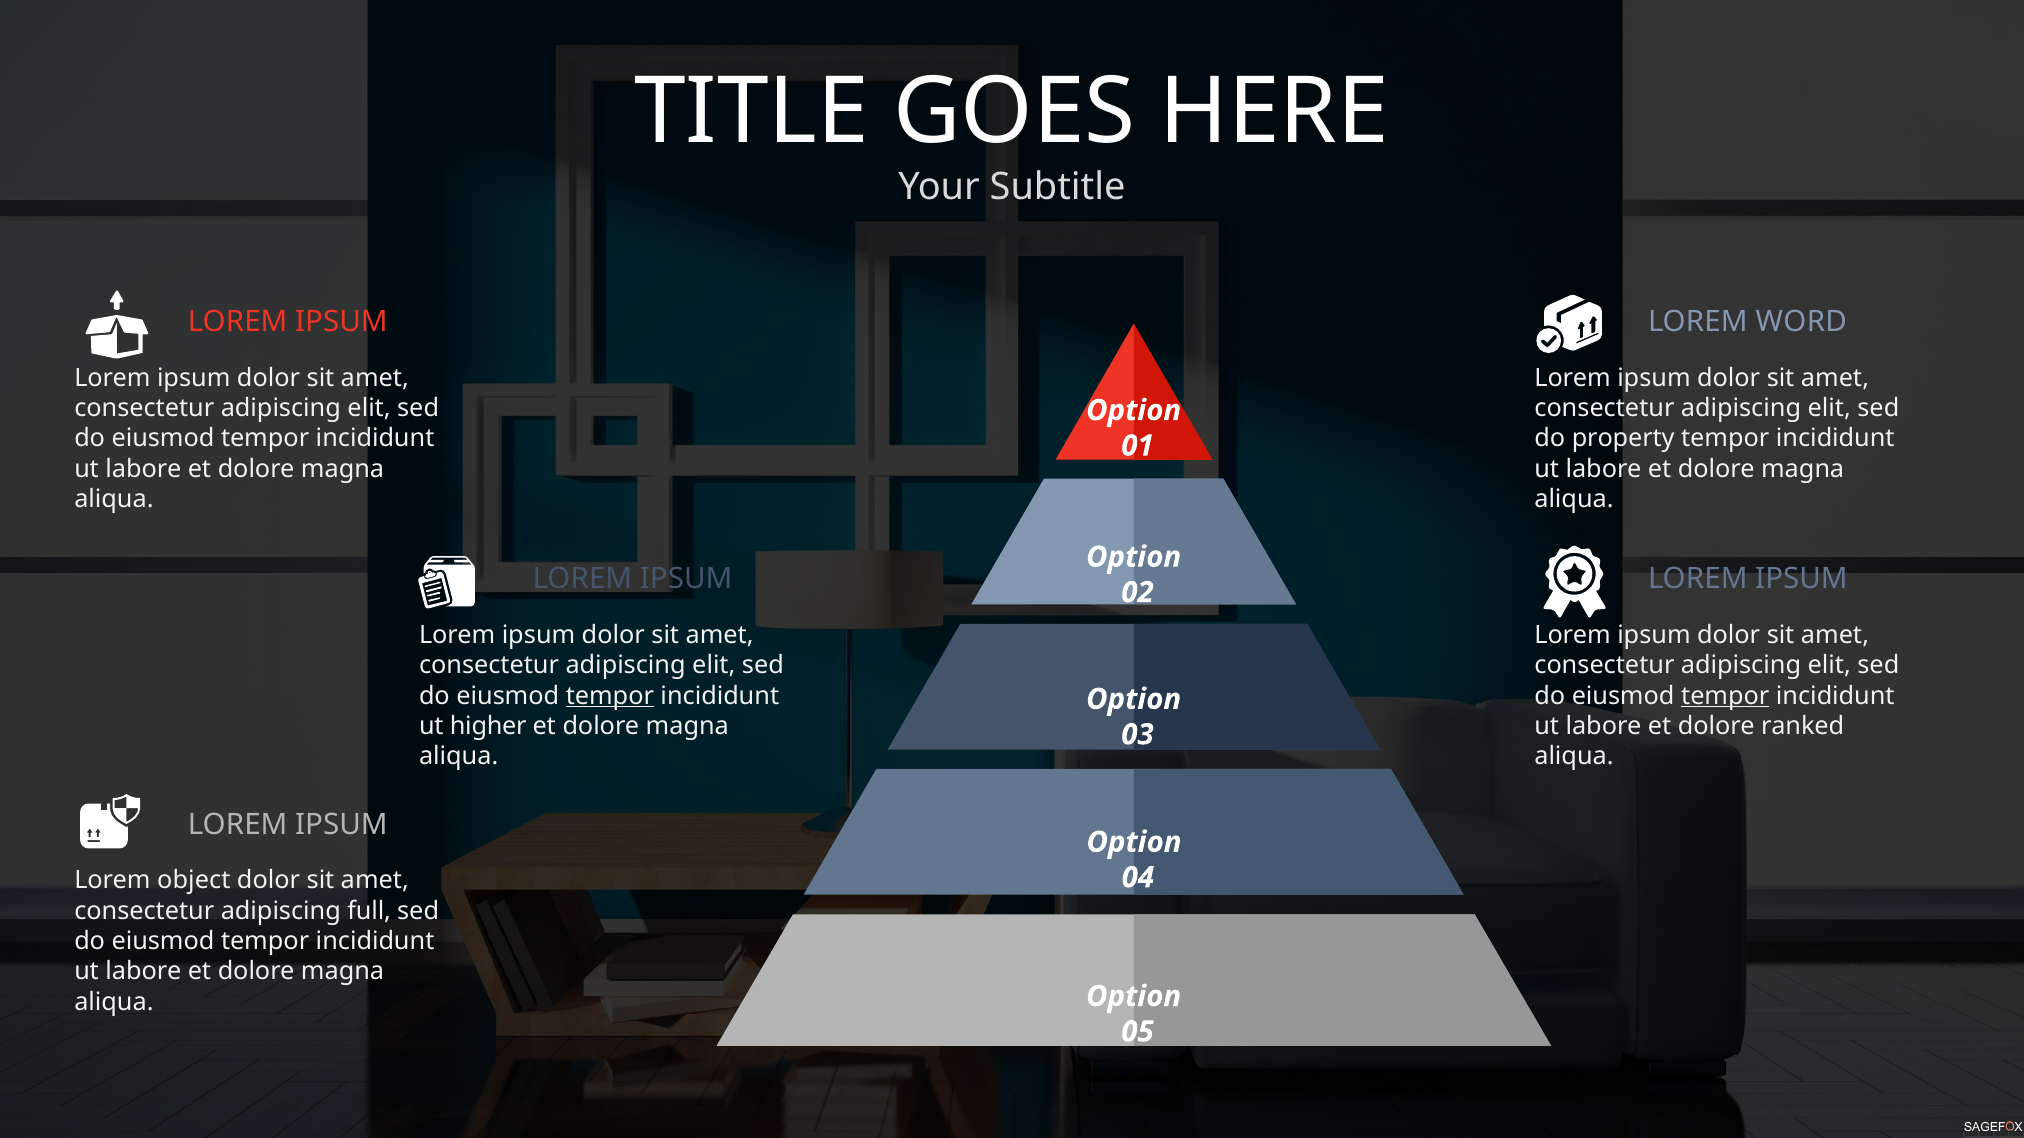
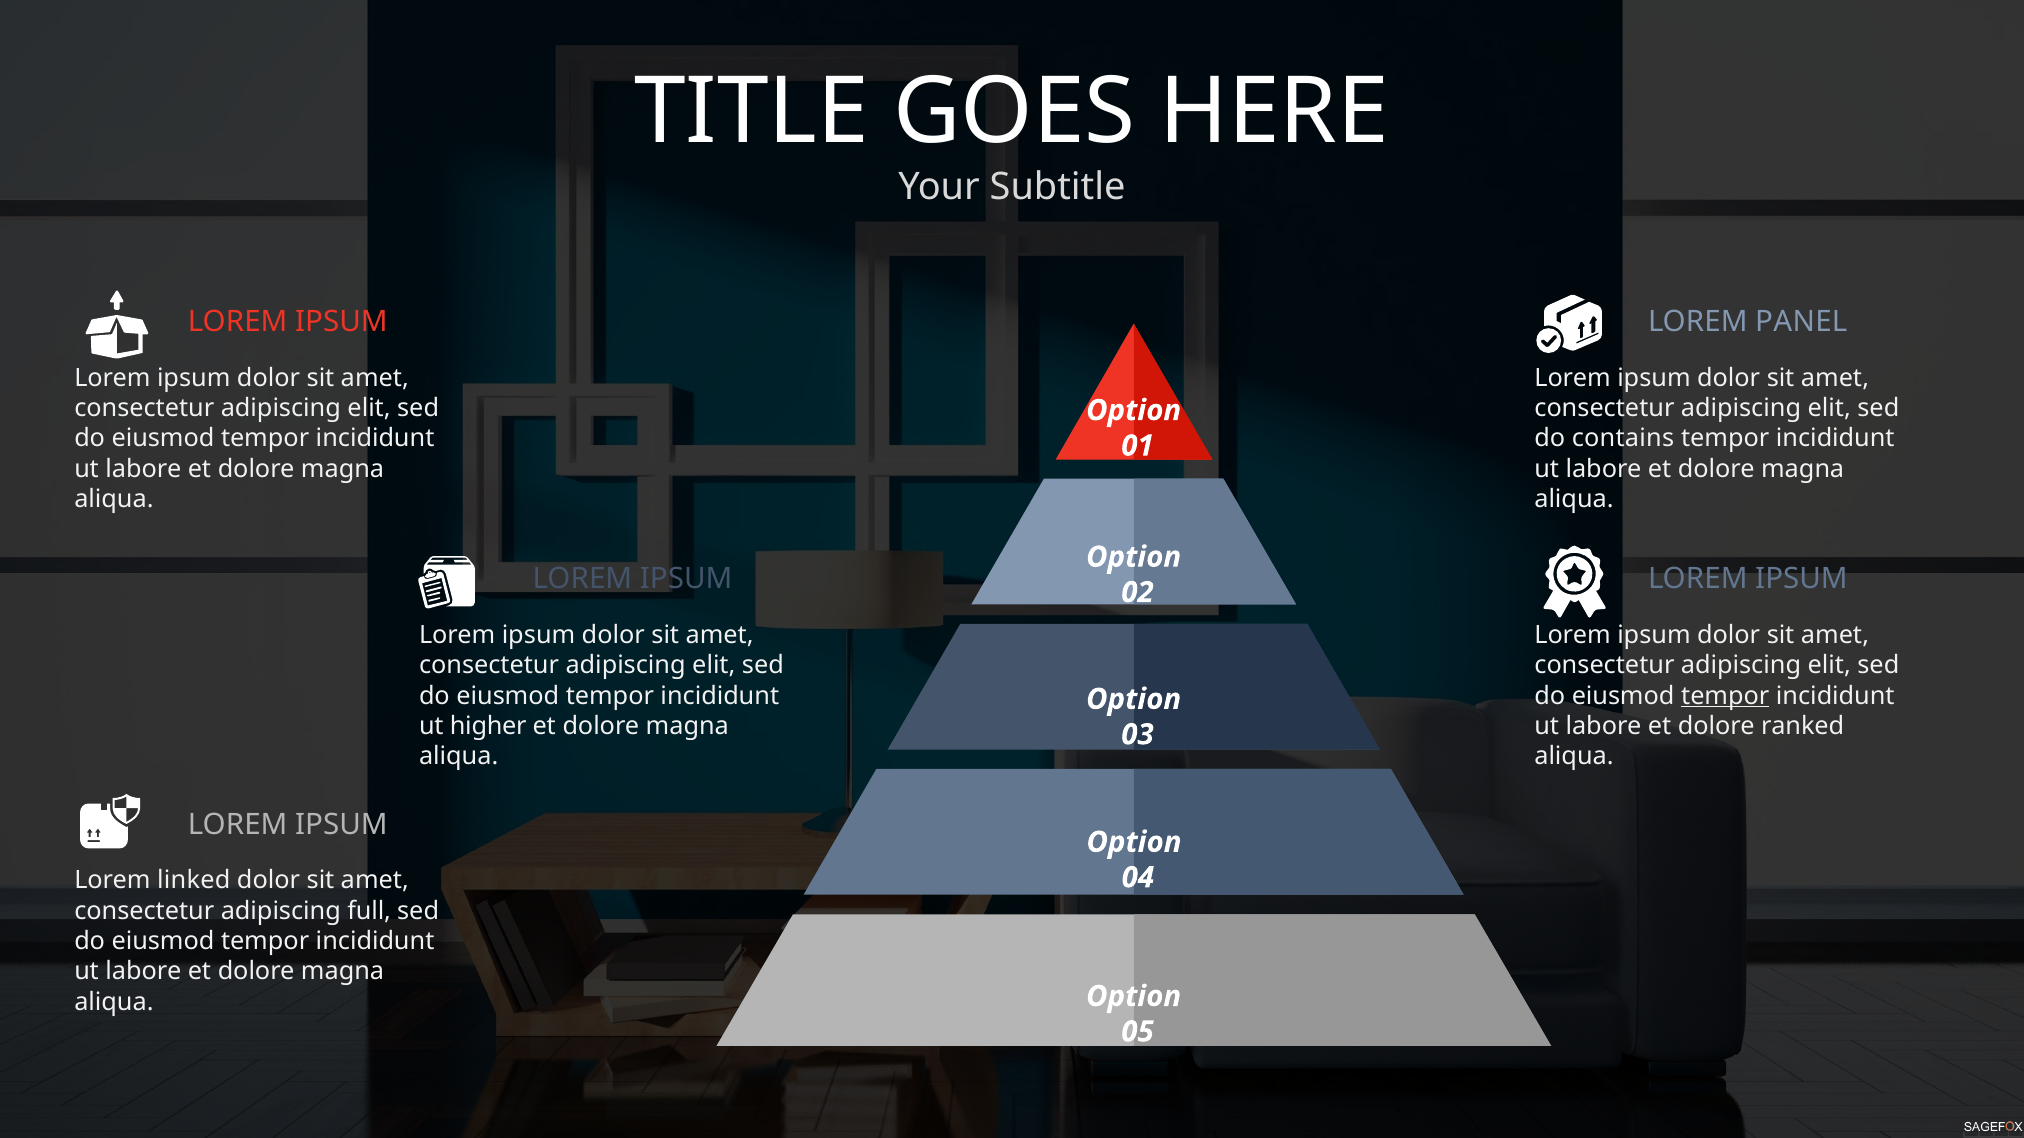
WORD: WORD -> PANEL
property: property -> contains
tempor at (610, 696) underline: present -> none
object: object -> linked
